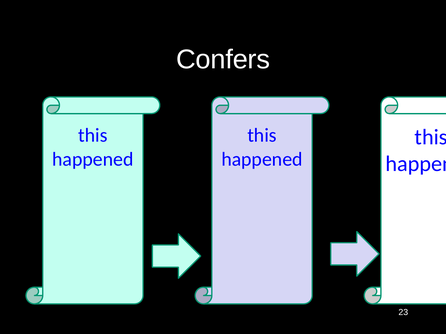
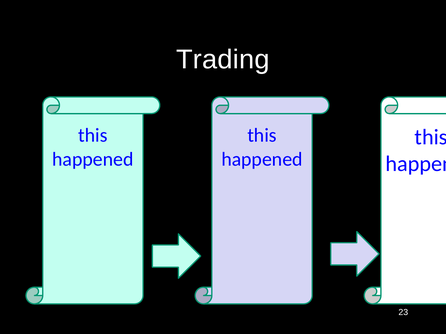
Confers: Confers -> Trading
